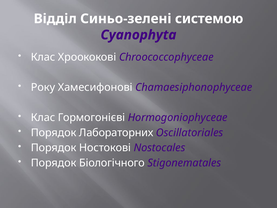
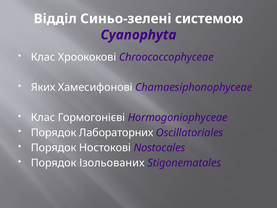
Року: Року -> Яких
Біологічного: Біологічного -> Ізольованих
